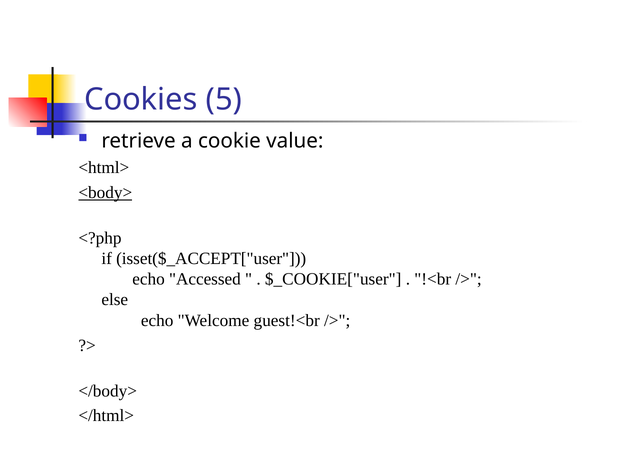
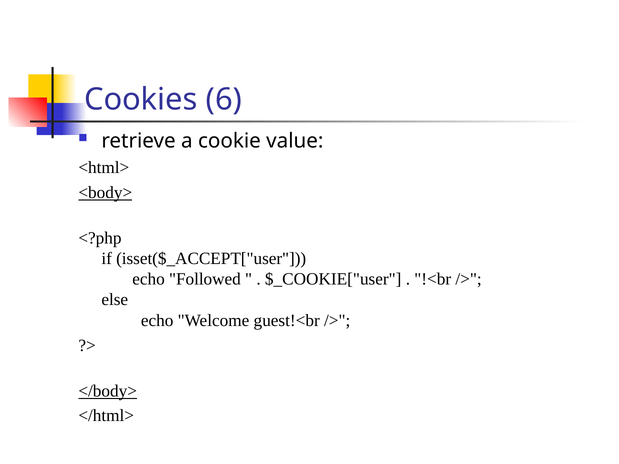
5: 5 -> 6
Accessed: Accessed -> Followed
</body> underline: none -> present
